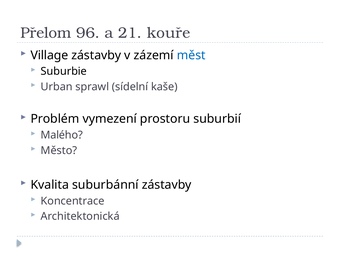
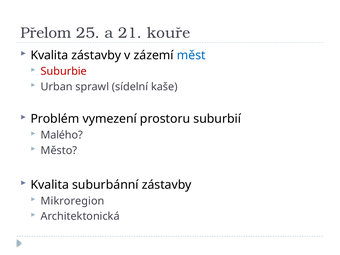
96: 96 -> 25
Village at (49, 55): Village -> Kvalita
Suburbie colour: black -> red
Koncentrace: Koncentrace -> Mikroregion
